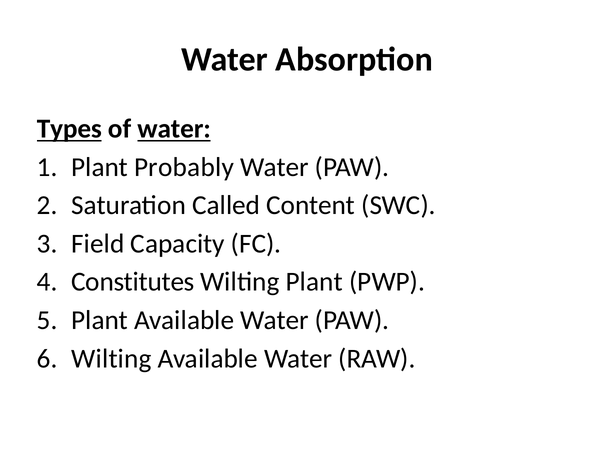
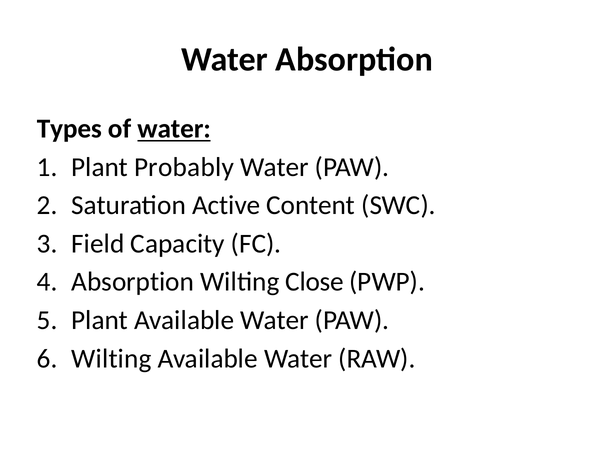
Types underline: present -> none
Called: Called -> Active
Constitutes at (133, 282): Constitutes -> Absorption
Wilting Plant: Plant -> Close
